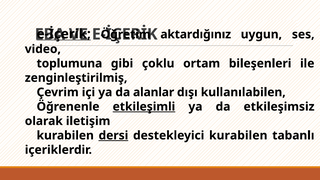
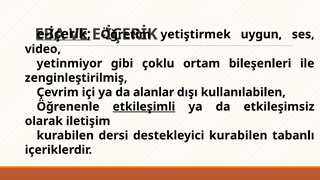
aktardığınız: aktardığınız -> yetiştirmek
toplumuna: toplumuna -> yetinmiyor
dersi underline: present -> none
